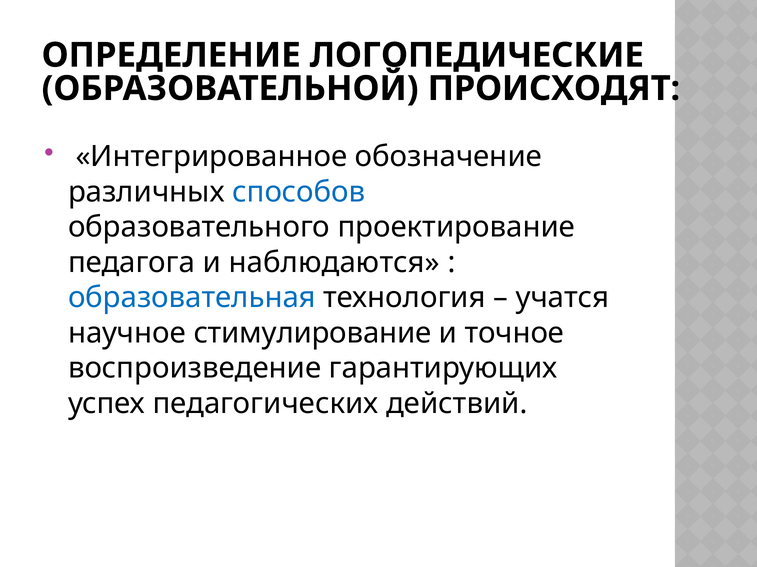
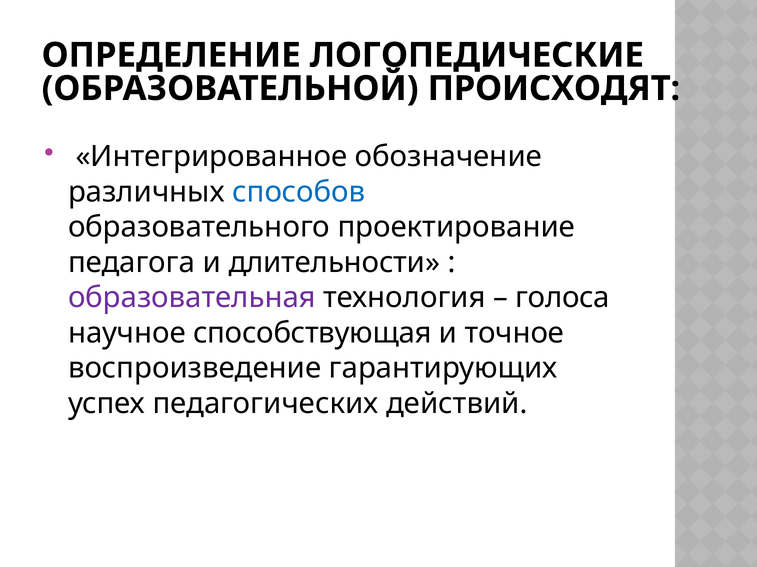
наблюдаются: наблюдаются -> длительности
образовательная colour: blue -> purple
учатся: учатся -> голоса
стимулирование: стимулирование -> способствующая
